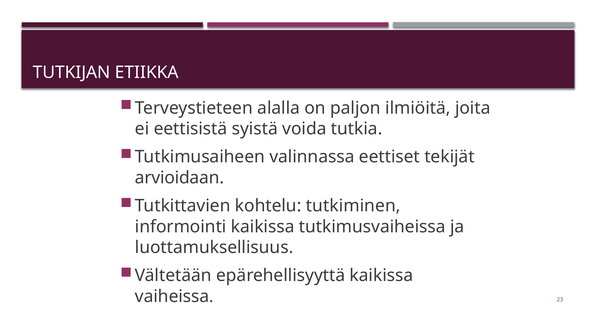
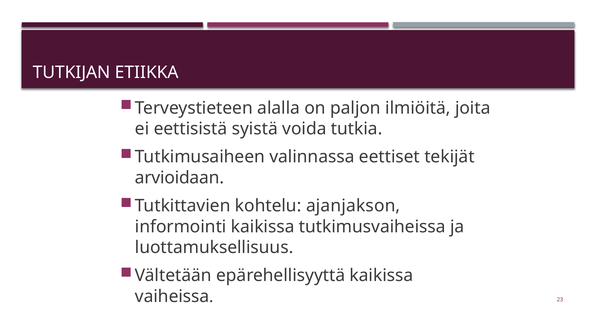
tutkiminen: tutkiminen -> ajanjakson
